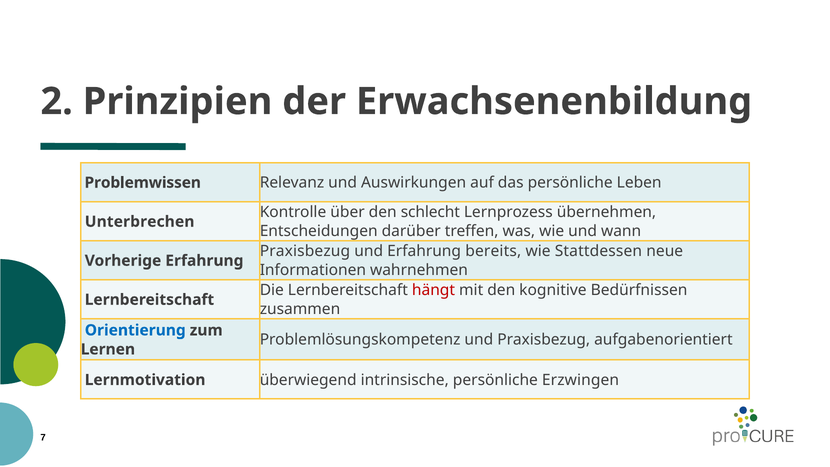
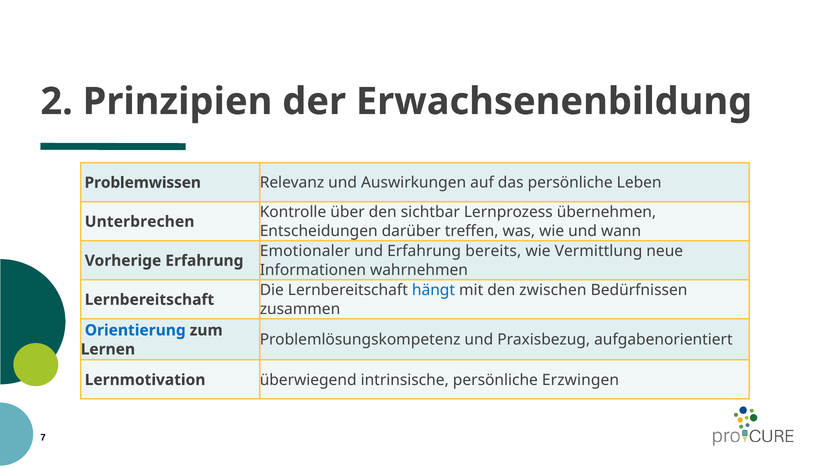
schlecht: schlecht -> sichtbar
Praxisbezug at (305, 251): Praxisbezug -> Emotionaler
Stattdessen: Stattdessen -> Vermittlung
hängt colour: red -> blue
kognitive: kognitive -> zwischen
